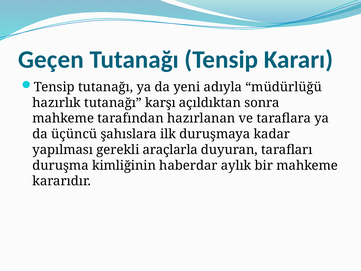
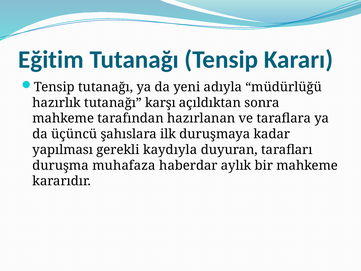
Geçen: Geçen -> Eğitim
araçlarla: araçlarla -> kaydıyla
kimliğinin: kimliğinin -> muhafaza
